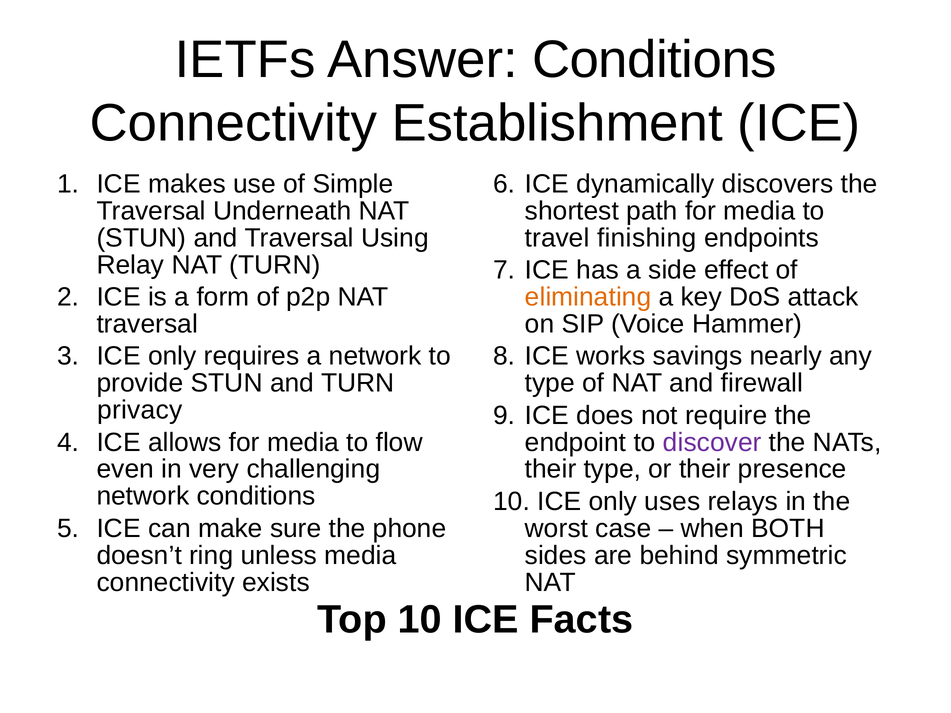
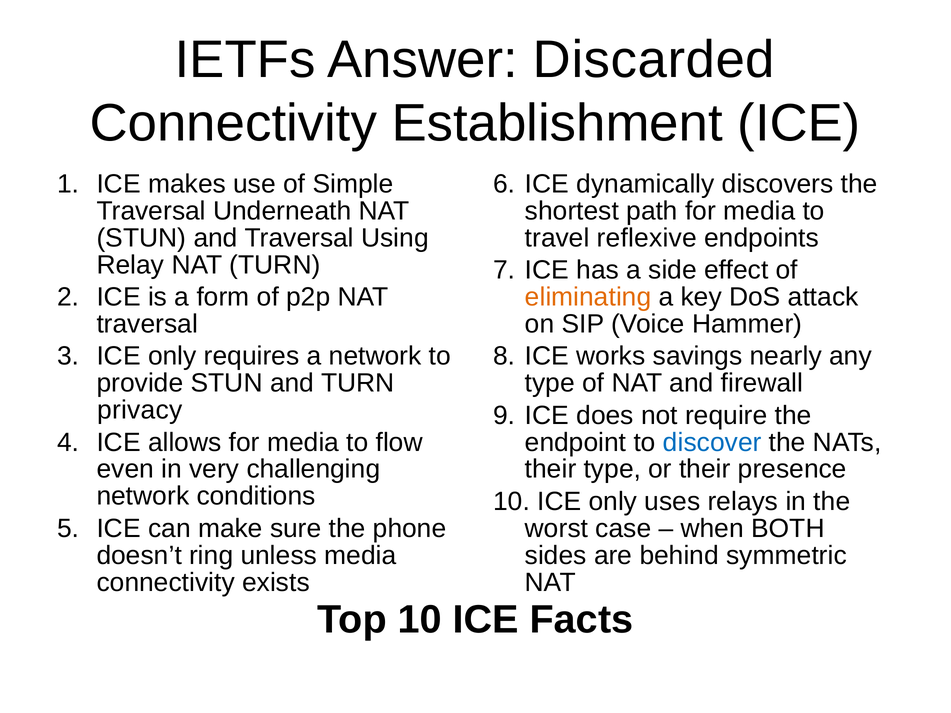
Answer Conditions: Conditions -> Discarded
finishing: finishing -> reflexive
discover colour: purple -> blue
